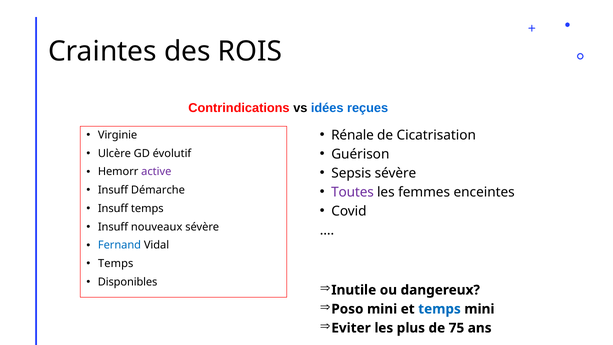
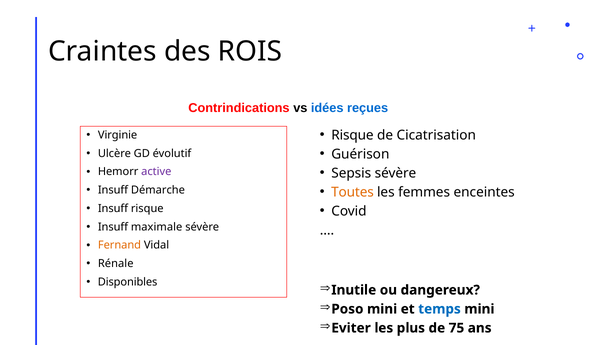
Rénale at (353, 135): Rénale -> Risque
Toutes colour: purple -> orange
Insuff temps: temps -> risque
nouveaux: nouveaux -> maximale
Fernand colour: blue -> orange
Temps at (116, 264): Temps -> Rénale
